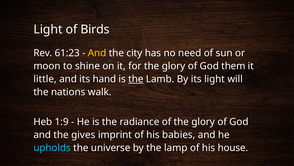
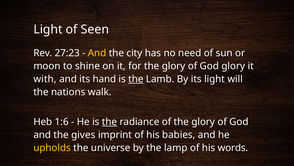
Birds: Birds -> Seen
61:23: 61:23 -> 27:23
God them: them -> glory
little: little -> with
1:9: 1:9 -> 1:6
the at (110, 121) underline: none -> present
upholds colour: light blue -> yellow
house: house -> words
